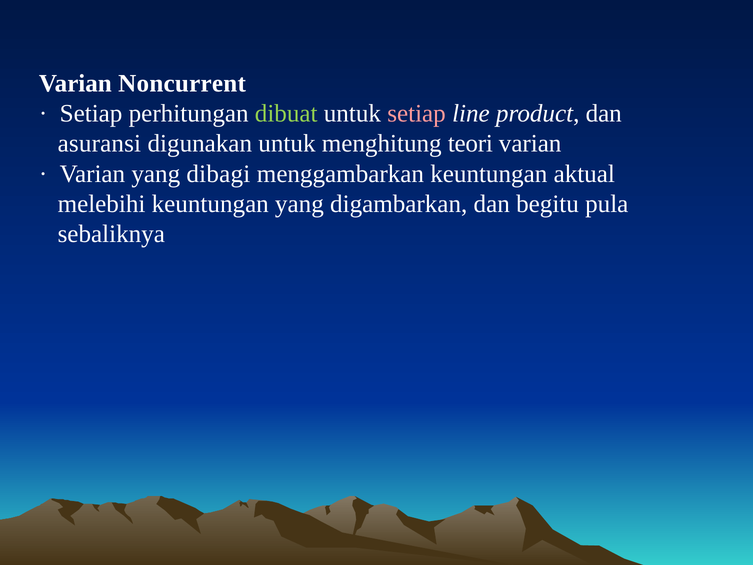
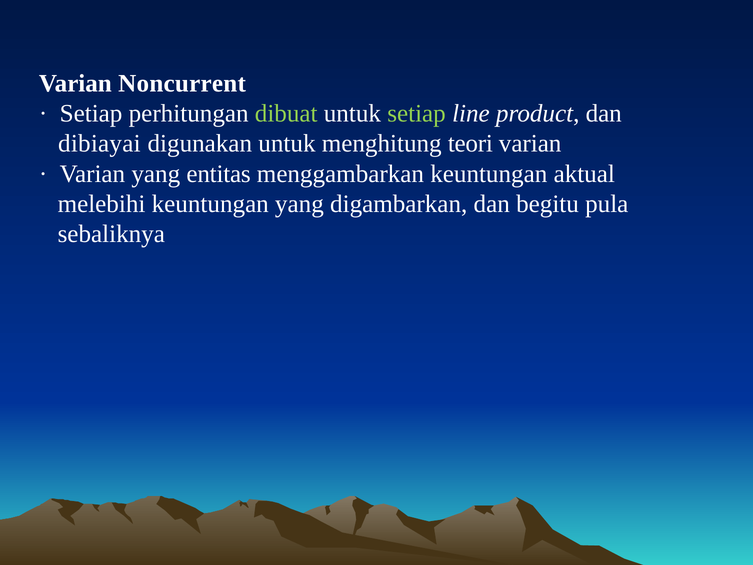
setiap at (417, 113) colour: pink -> light green
asuransi: asuransi -> dibiayai
dibagi: dibagi -> entitas
